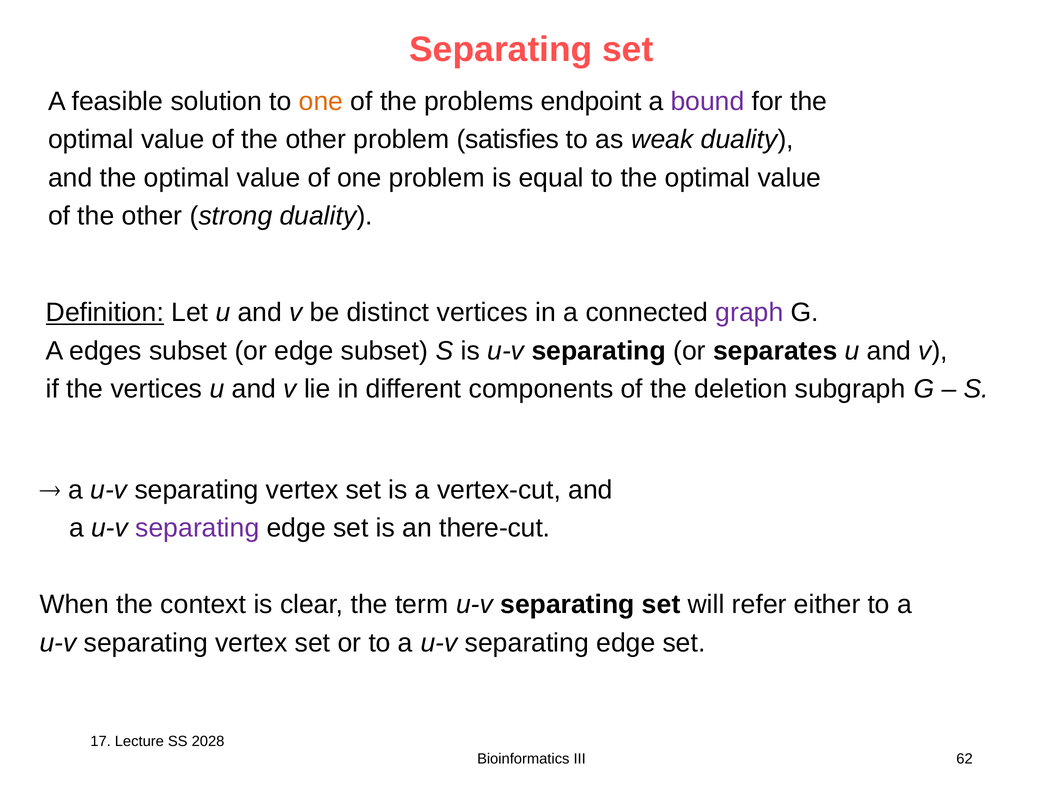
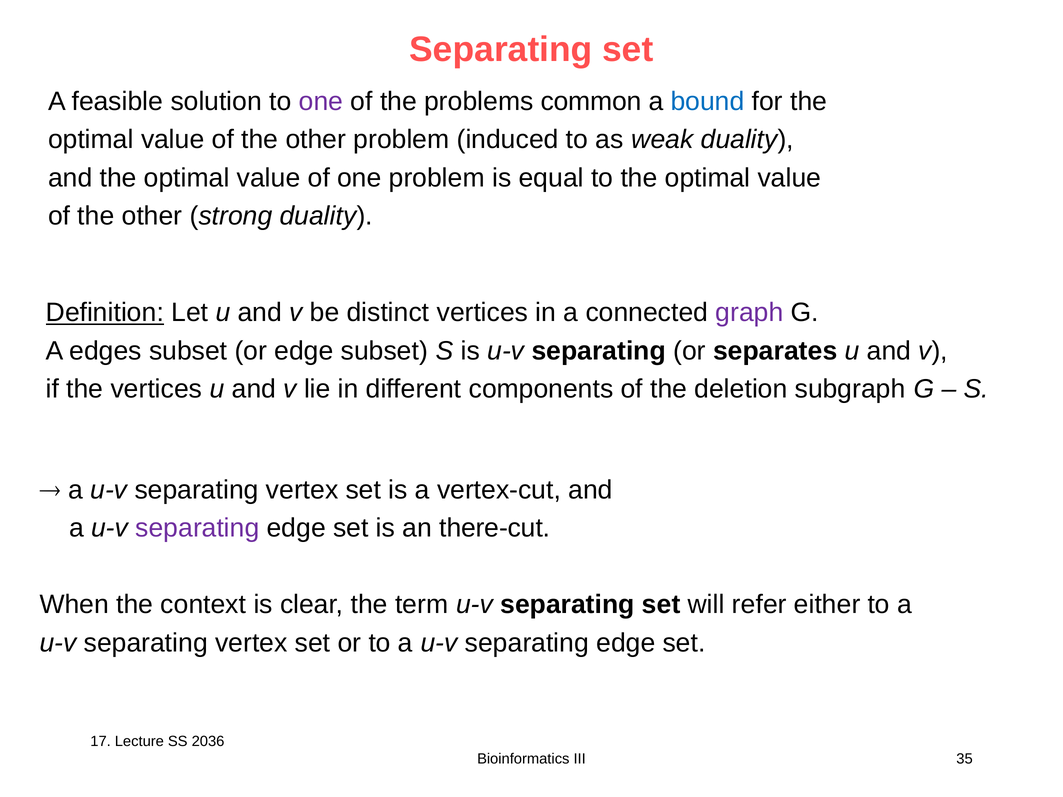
one at (321, 102) colour: orange -> purple
endpoint: endpoint -> common
bound colour: purple -> blue
satisfies: satisfies -> induced
2028: 2028 -> 2036
62: 62 -> 35
